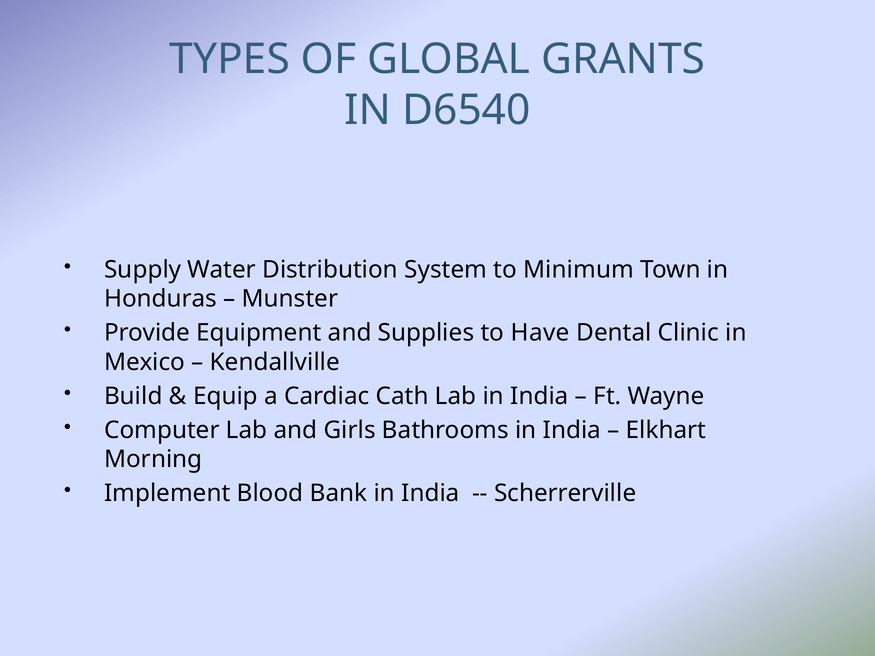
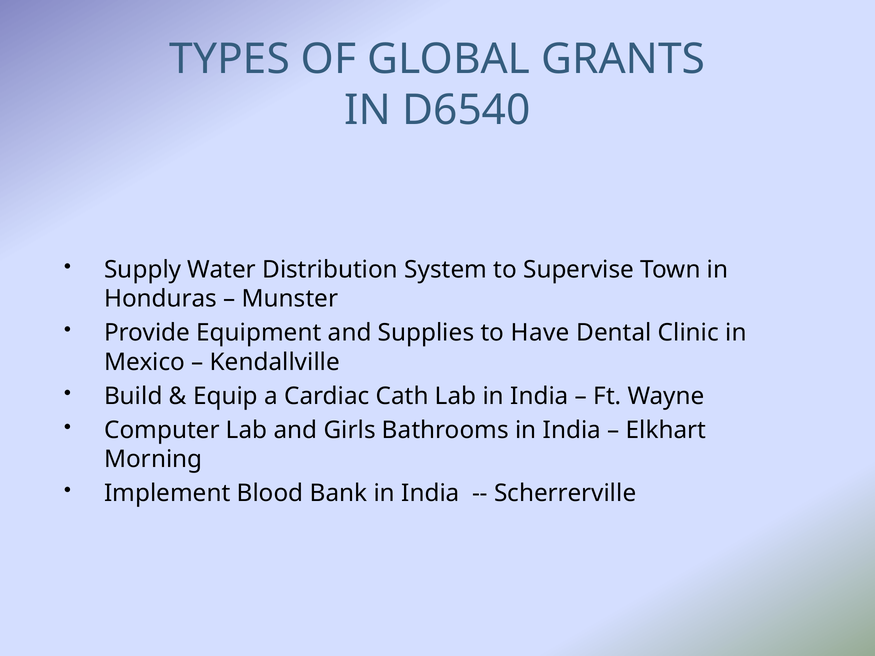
Minimum: Minimum -> Supervise
